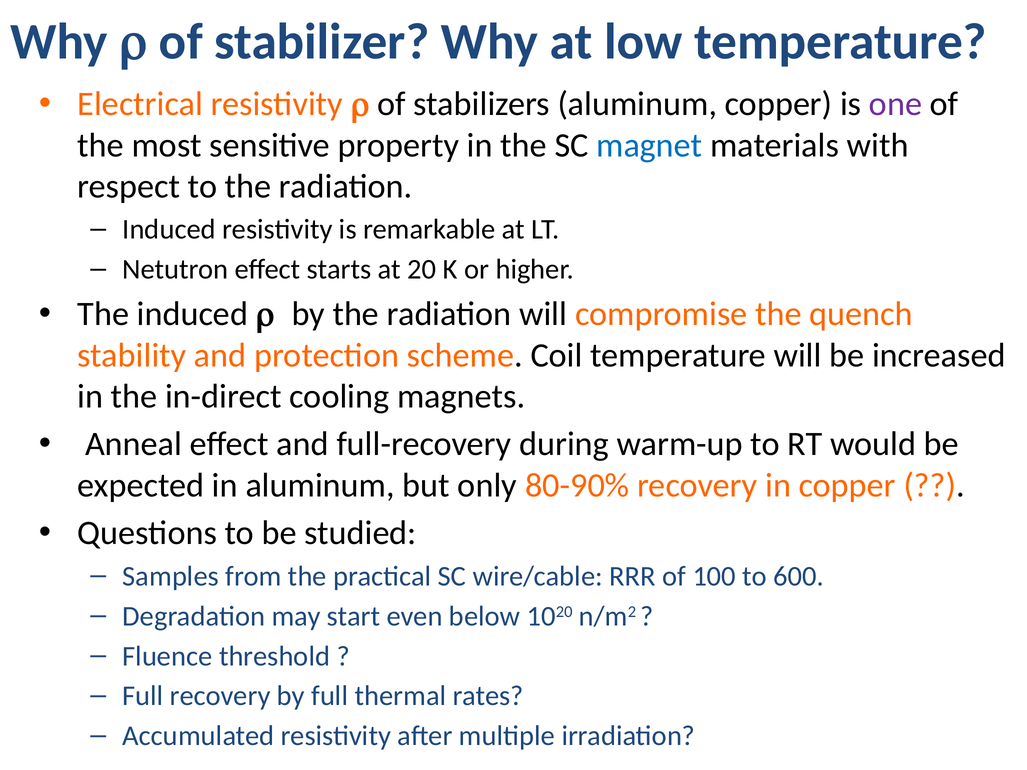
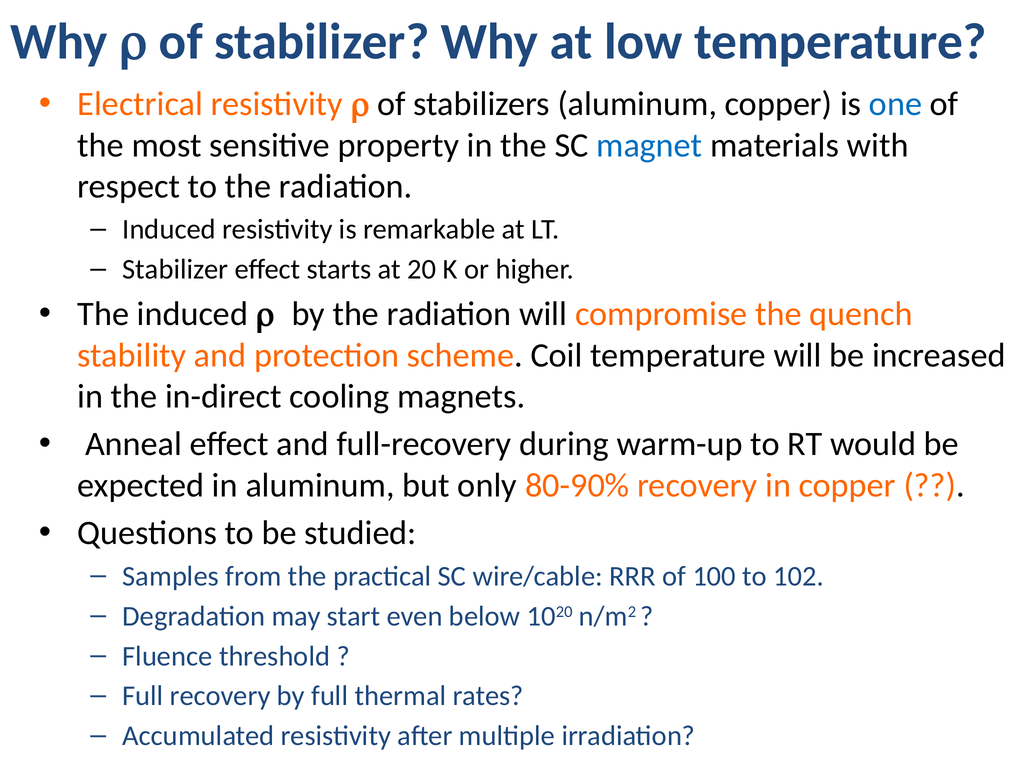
one colour: purple -> blue
Netutron at (175, 269): Netutron -> Stabilizer
600: 600 -> 102
